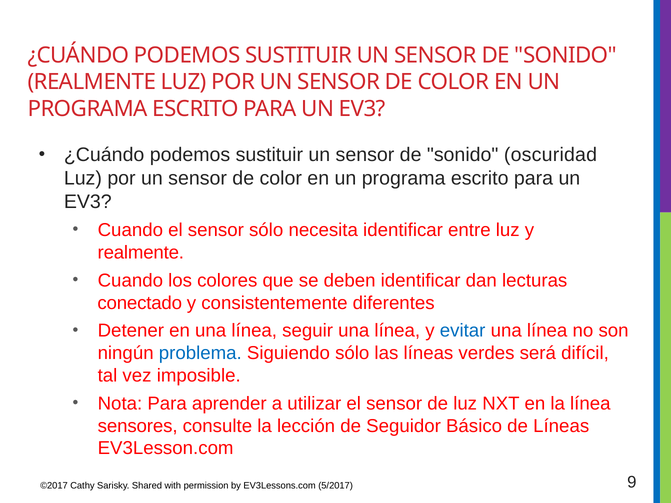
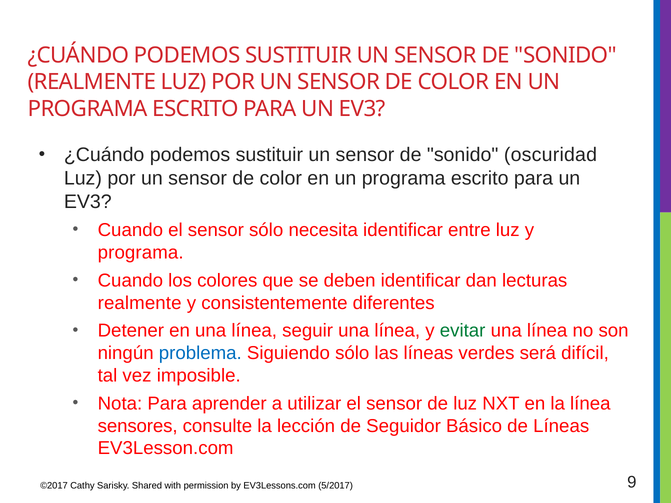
realmente at (141, 253): realmente -> programa
conectado at (140, 303): conectado -> realmente
evitar colour: blue -> green
